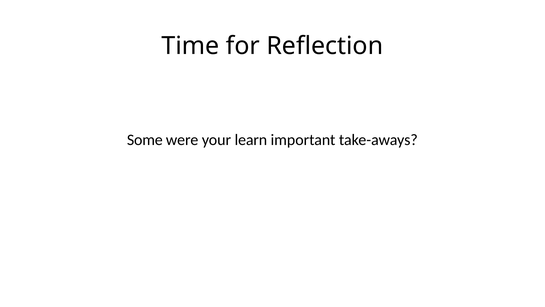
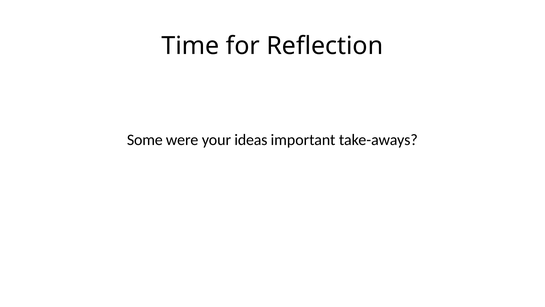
learn: learn -> ideas
